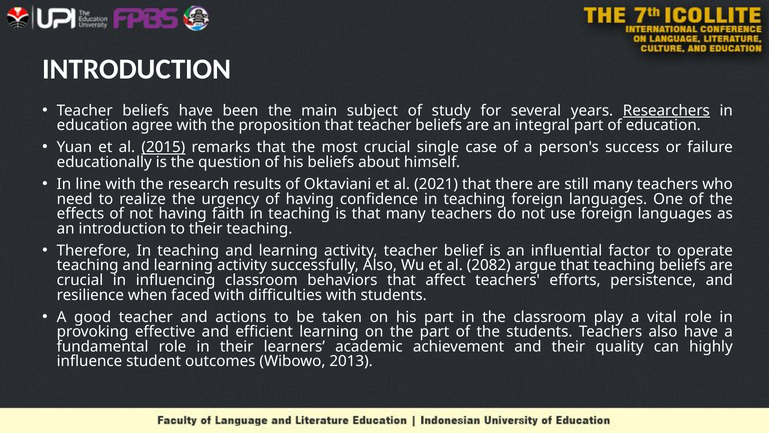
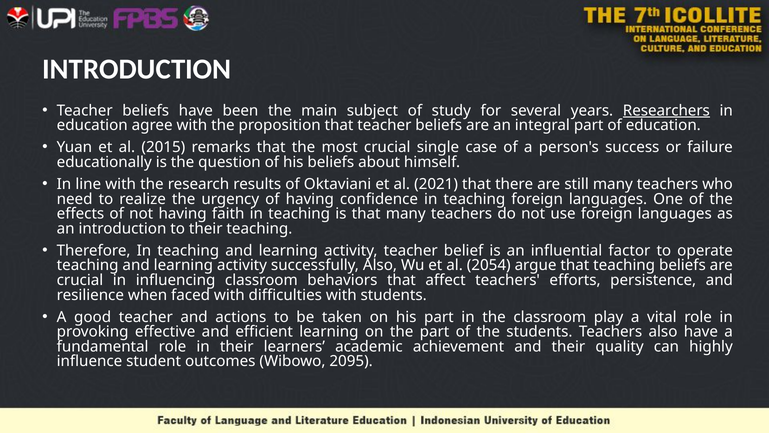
2015 underline: present -> none
2082: 2082 -> 2054
2013: 2013 -> 2095
